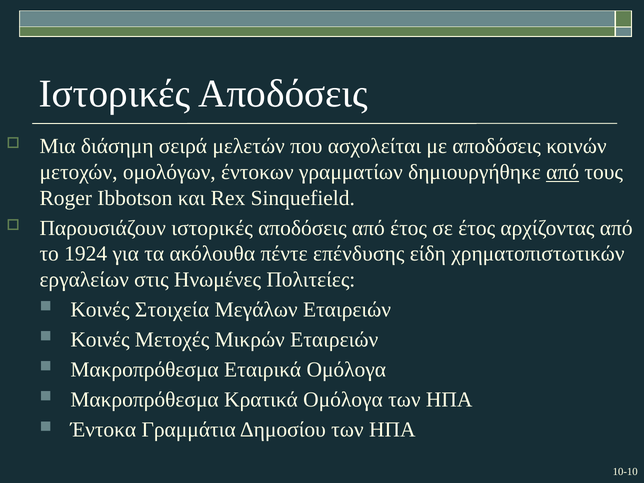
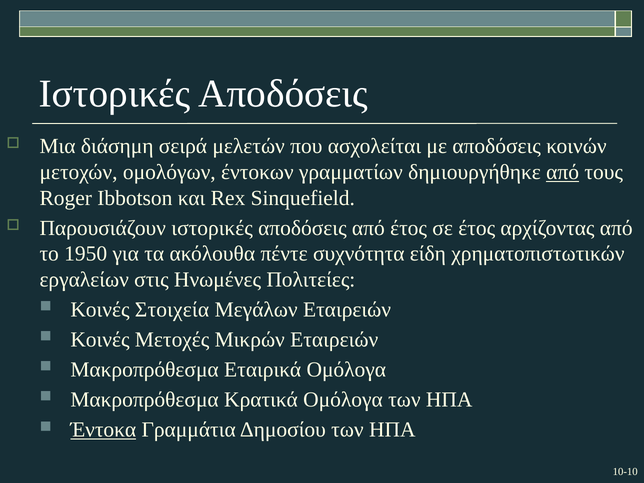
1924: 1924 -> 1950
επένδυσης: επένδυσης -> συχνότητα
Έντοκα underline: none -> present
